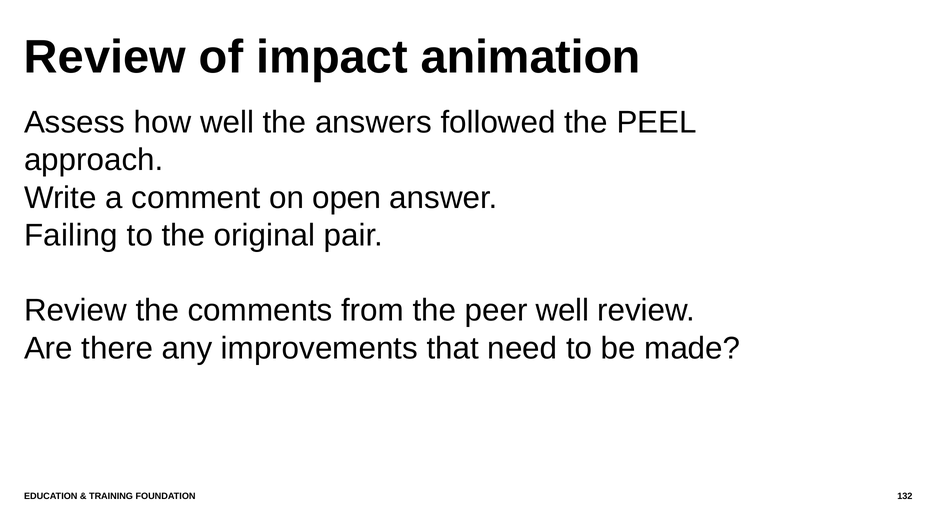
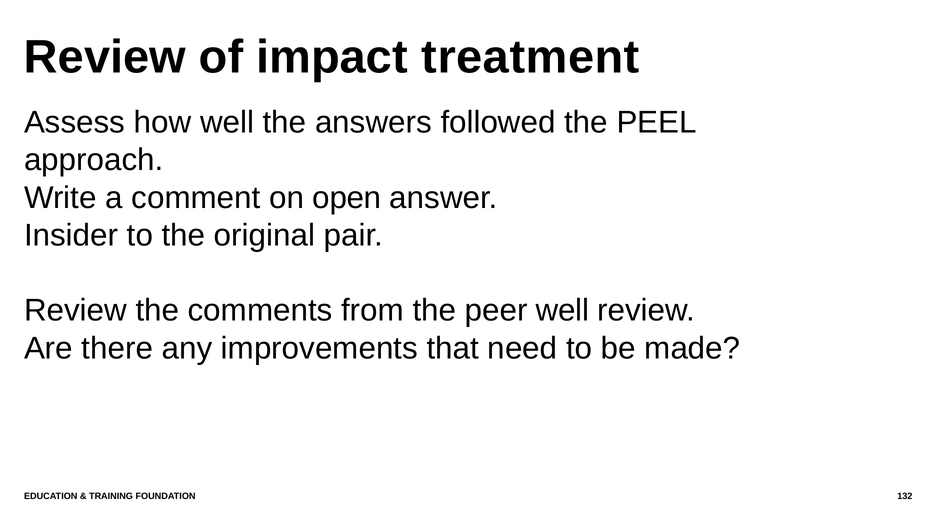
animation: animation -> treatment
Failing: Failing -> Insider
